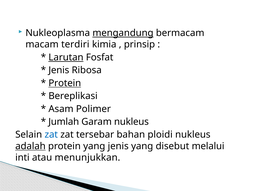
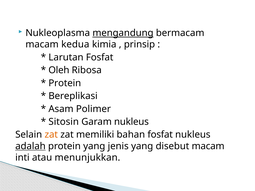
terdiri: terdiri -> kedua
Larutan underline: present -> none
Jenis at (59, 70): Jenis -> Oleh
Protein at (65, 83) underline: present -> none
Jumlah: Jumlah -> Sitosin
zat at (51, 135) colour: blue -> orange
tersebar: tersebar -> memiliki
bahan ploidi: ploidi -> fosfat
disebut melalui: melalui -> macam
